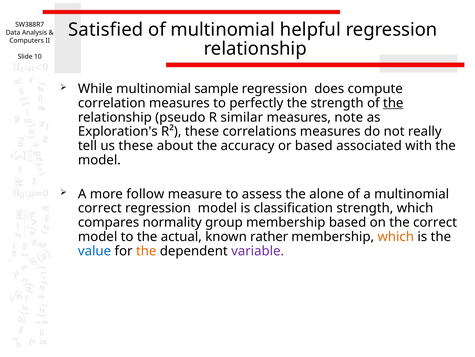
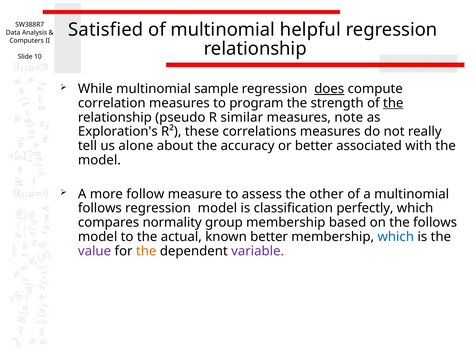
does underline: none -> present
perfectly: perfectly -> program
us these: these -> alone
or based: based -> better
alone: alone -> other
correct at (100, 208): correct -> follows
classification strength: strength -> perfectly
the correct: correct -> follows
known rather: rather -> better
which at (396, 236) colour: orange -> blue
value colour: blue -> purple
